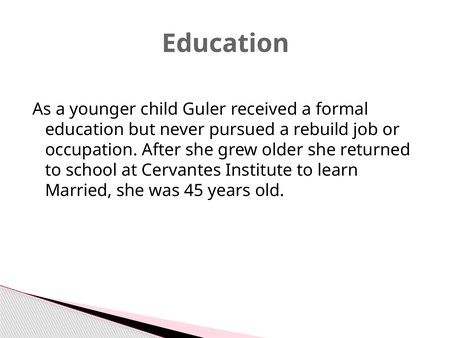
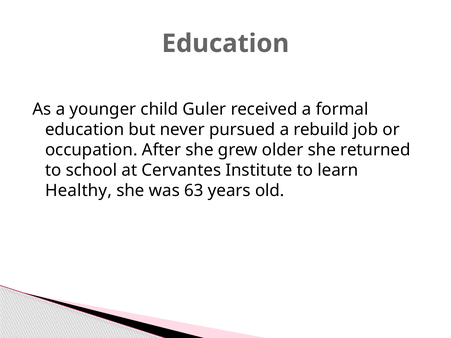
Married: Married -> Healthy
45: 45 -> 63
